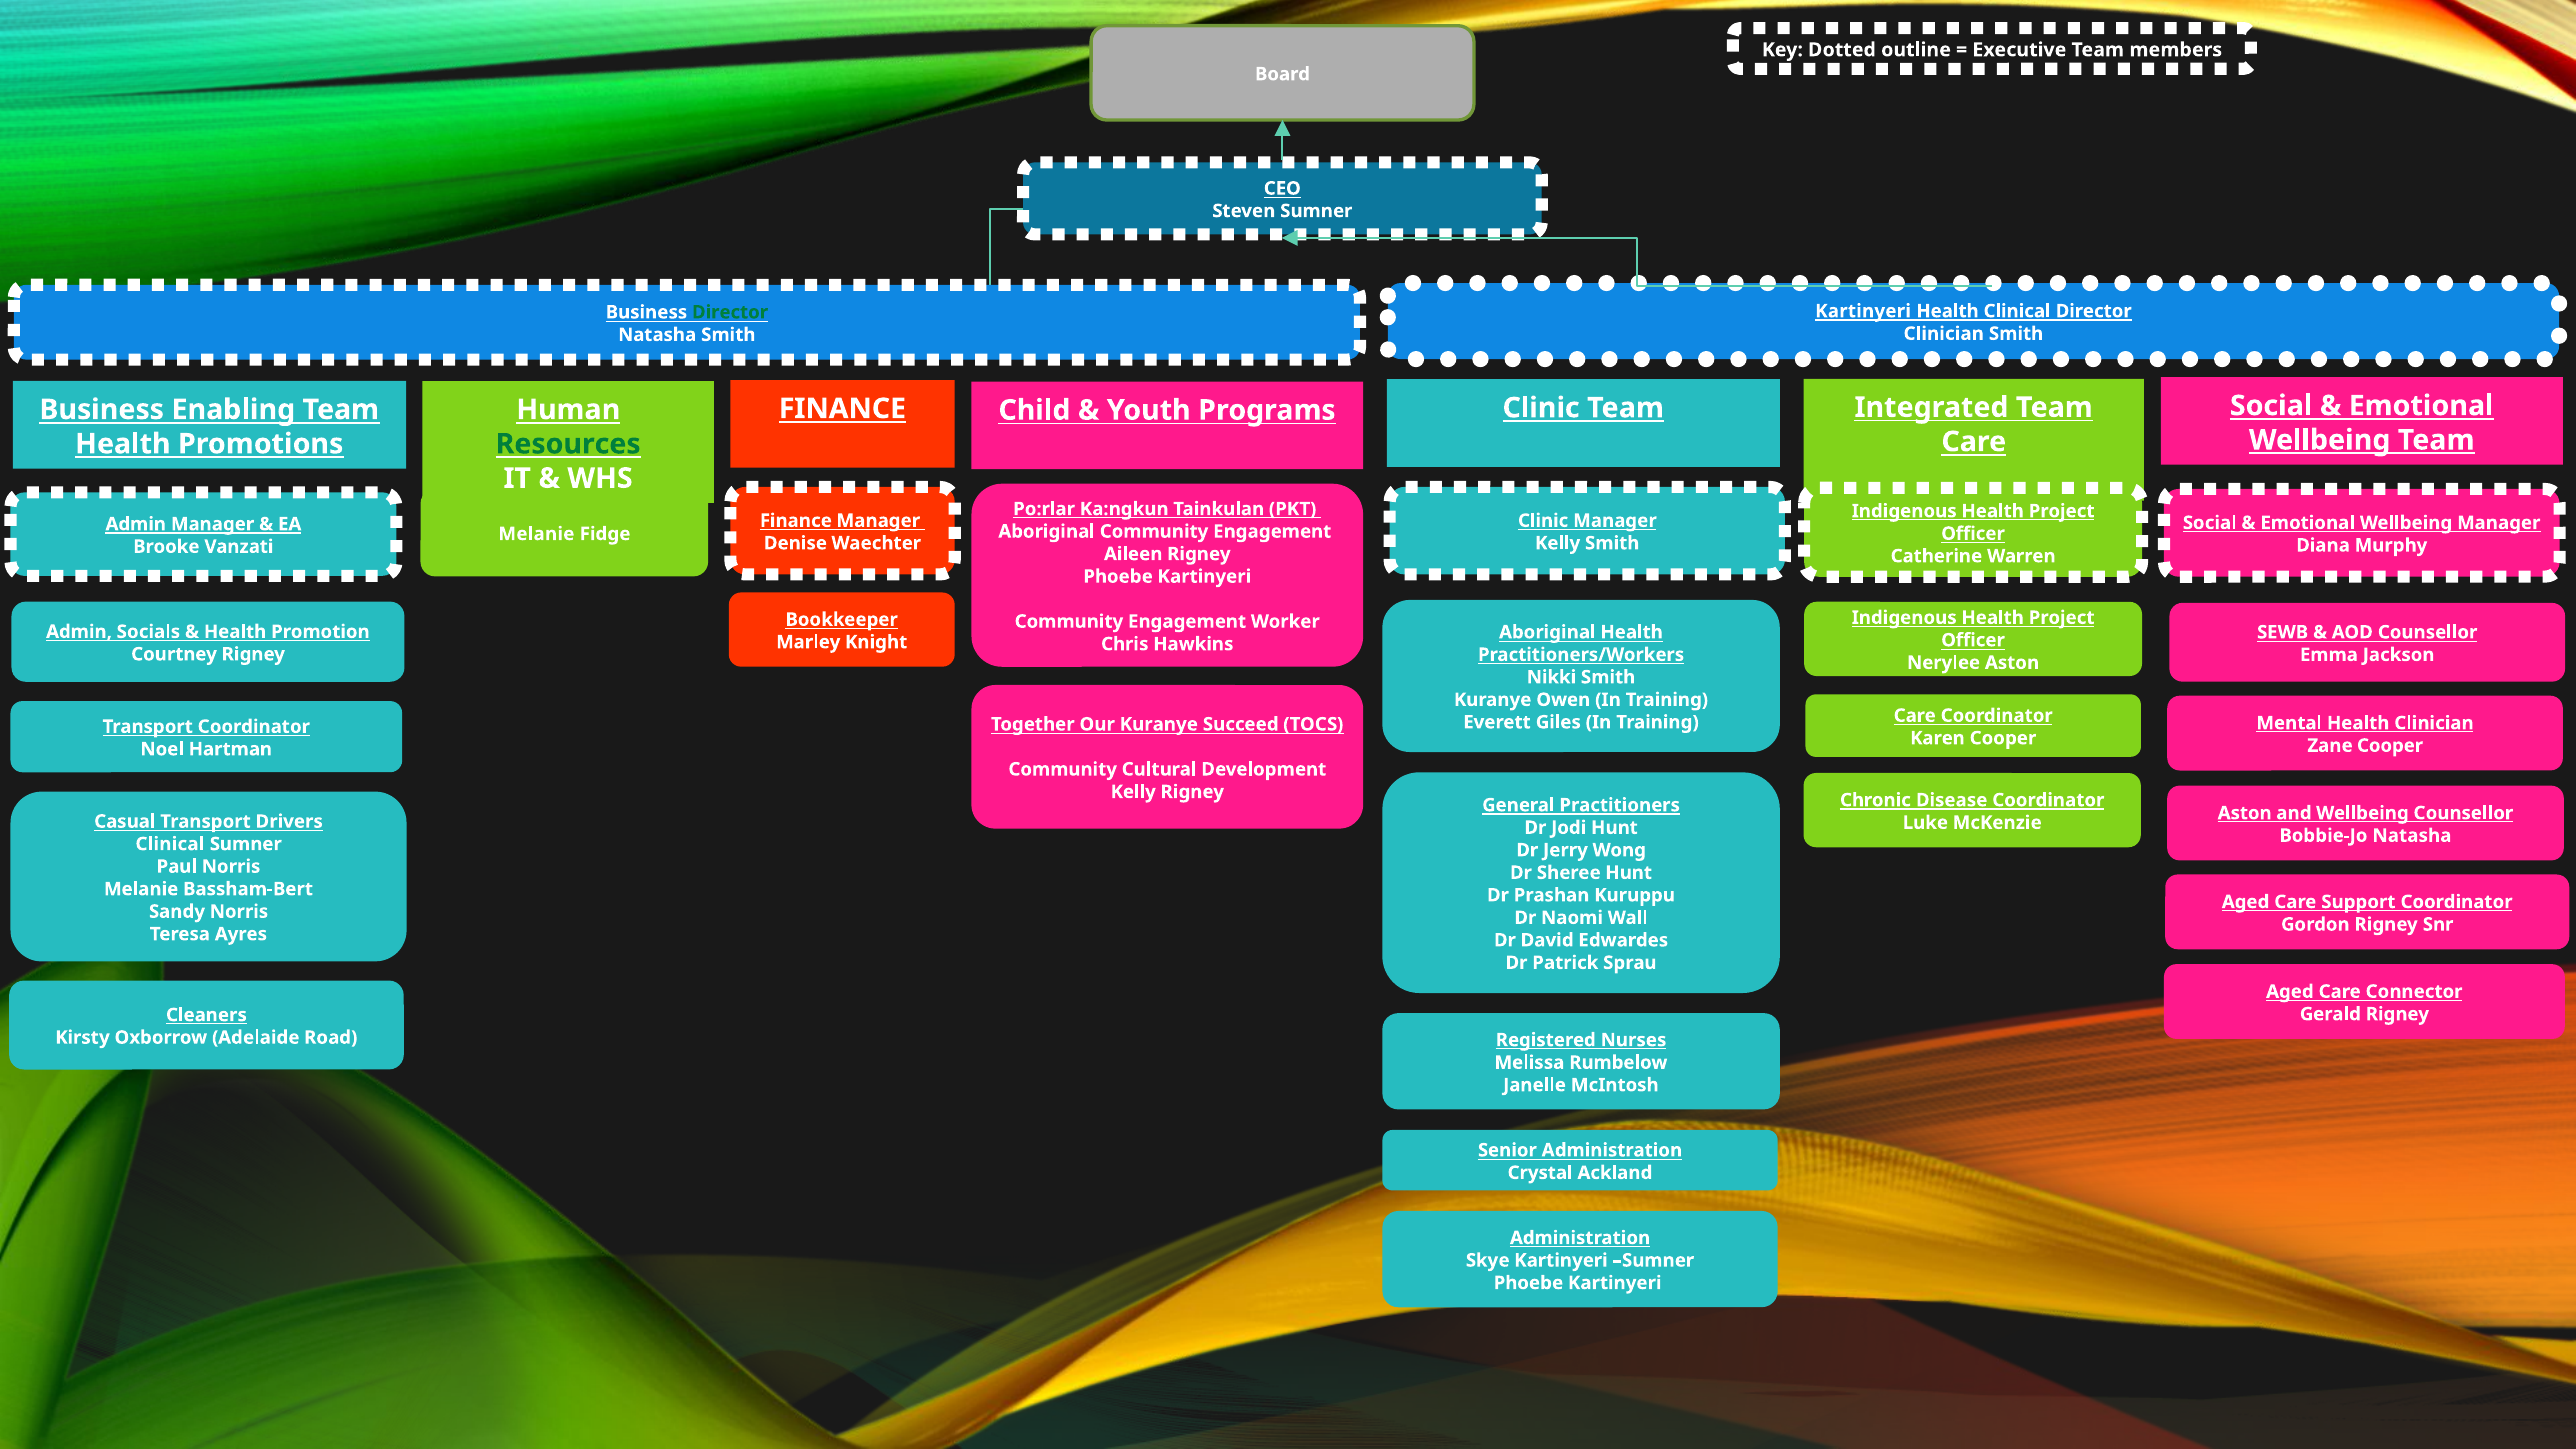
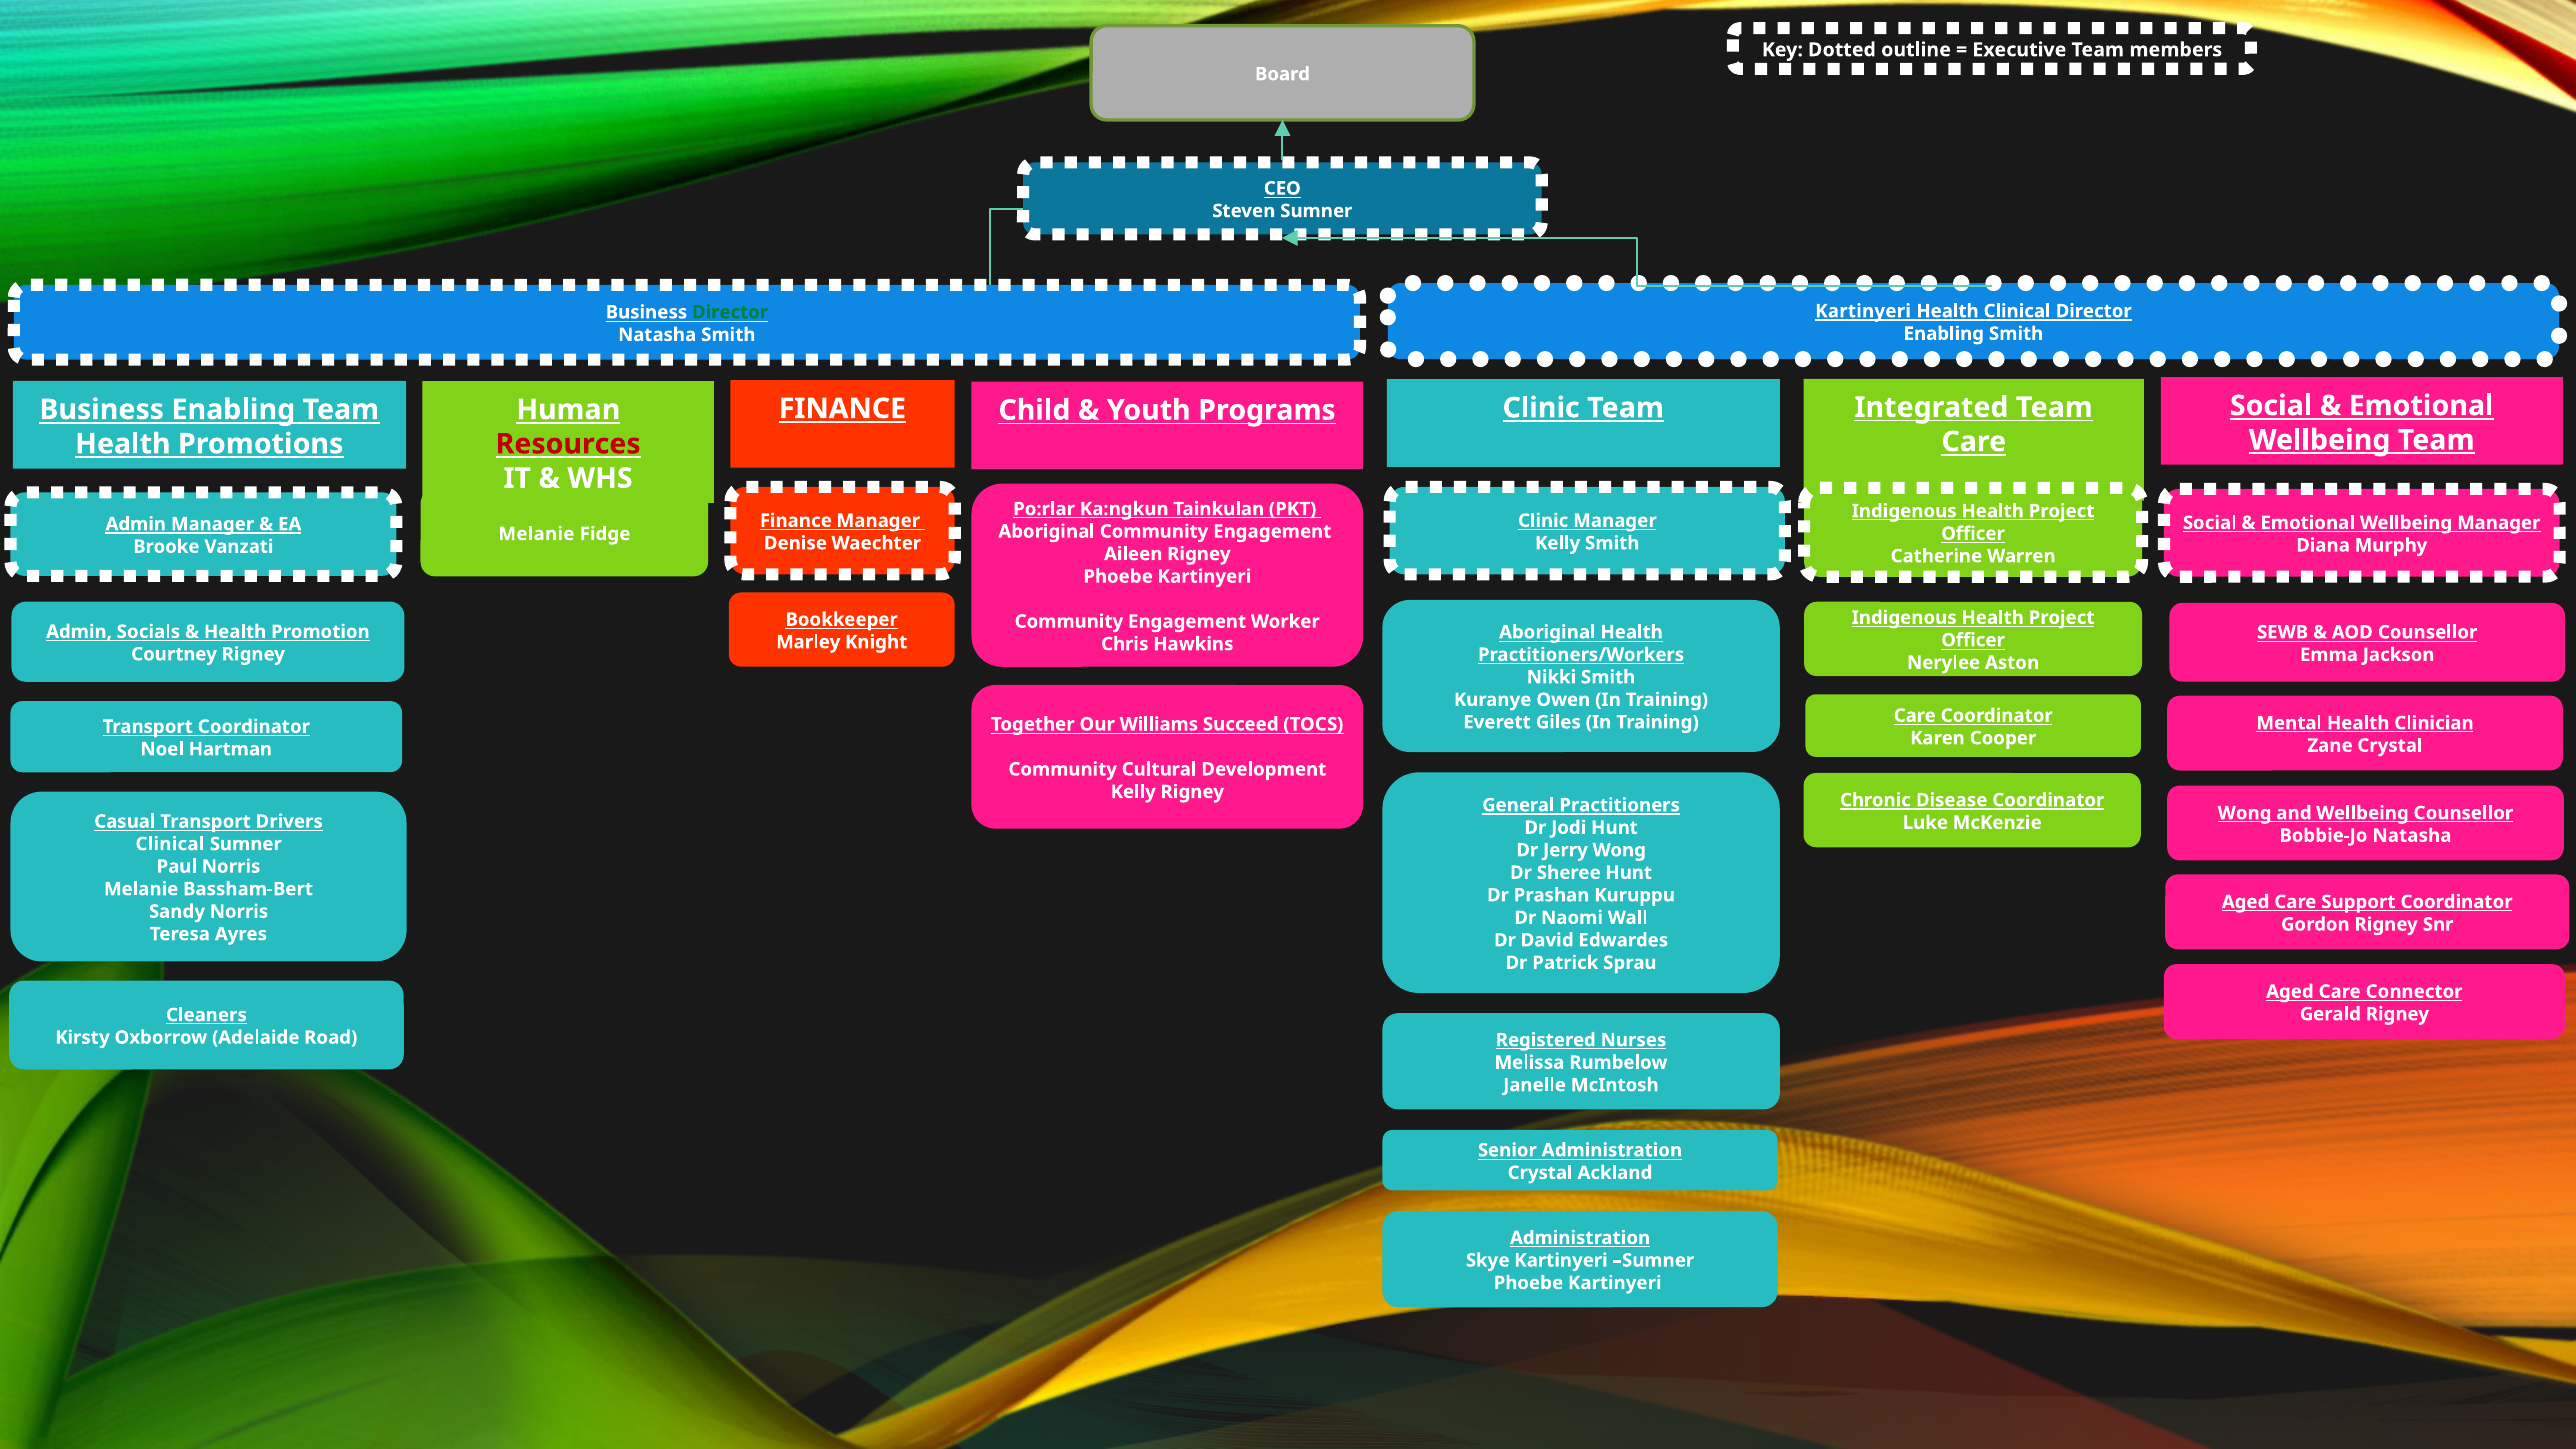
Clinician at (1944, 334): Clinician -> Enabling
Resources colour: green -> red
Our Kuranye: Kuranye -> Williams
Zane Cooper: Cooper -> Crystal
Aston at (2245, 813): Aston -> Wong
